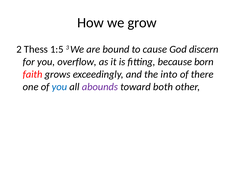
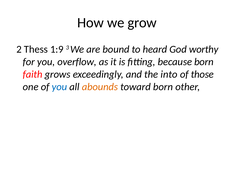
1:5: 1:5 -> 1:9
cause: cause -> heard
discern: discern -> worthy
there: there -> those
abounds colour: purple -> orange
toward both: both -> born
